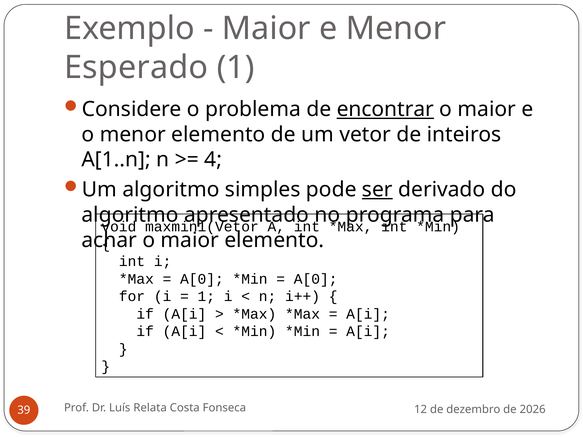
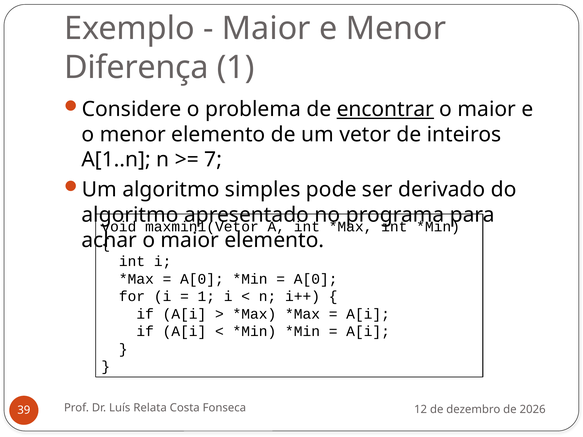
Esperado: Esperado -> Diferença
4: 4 -> 7
ser underline: present -> none
